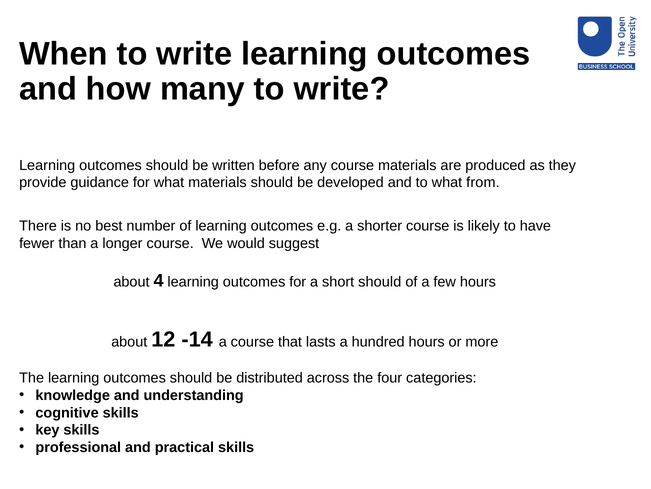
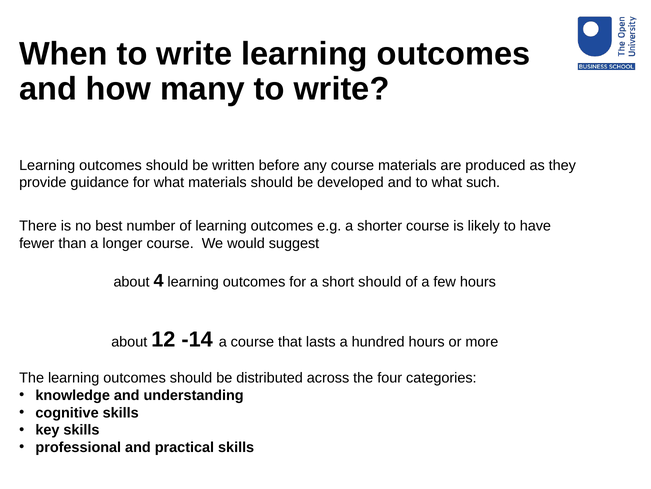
from: from -> such
